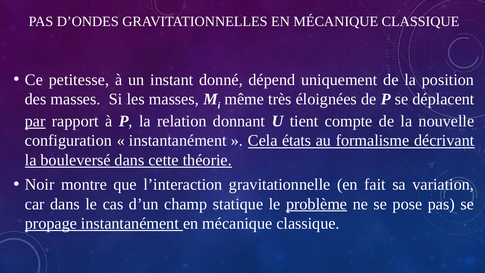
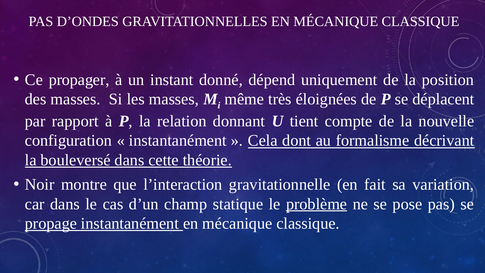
petitesse: petitesse -> propager
par underline: present -> none
états: états -> dont
